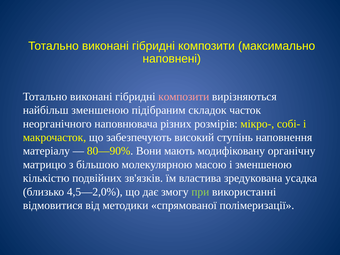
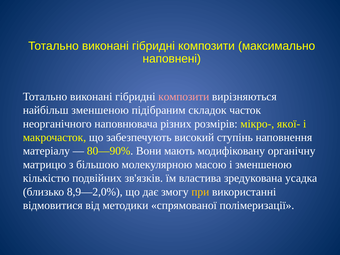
собі-: собі- -> якої-
4,5—2,0%: 4,5—2,0% -> 8,9—2,0%
при colour: light green -> yellow
